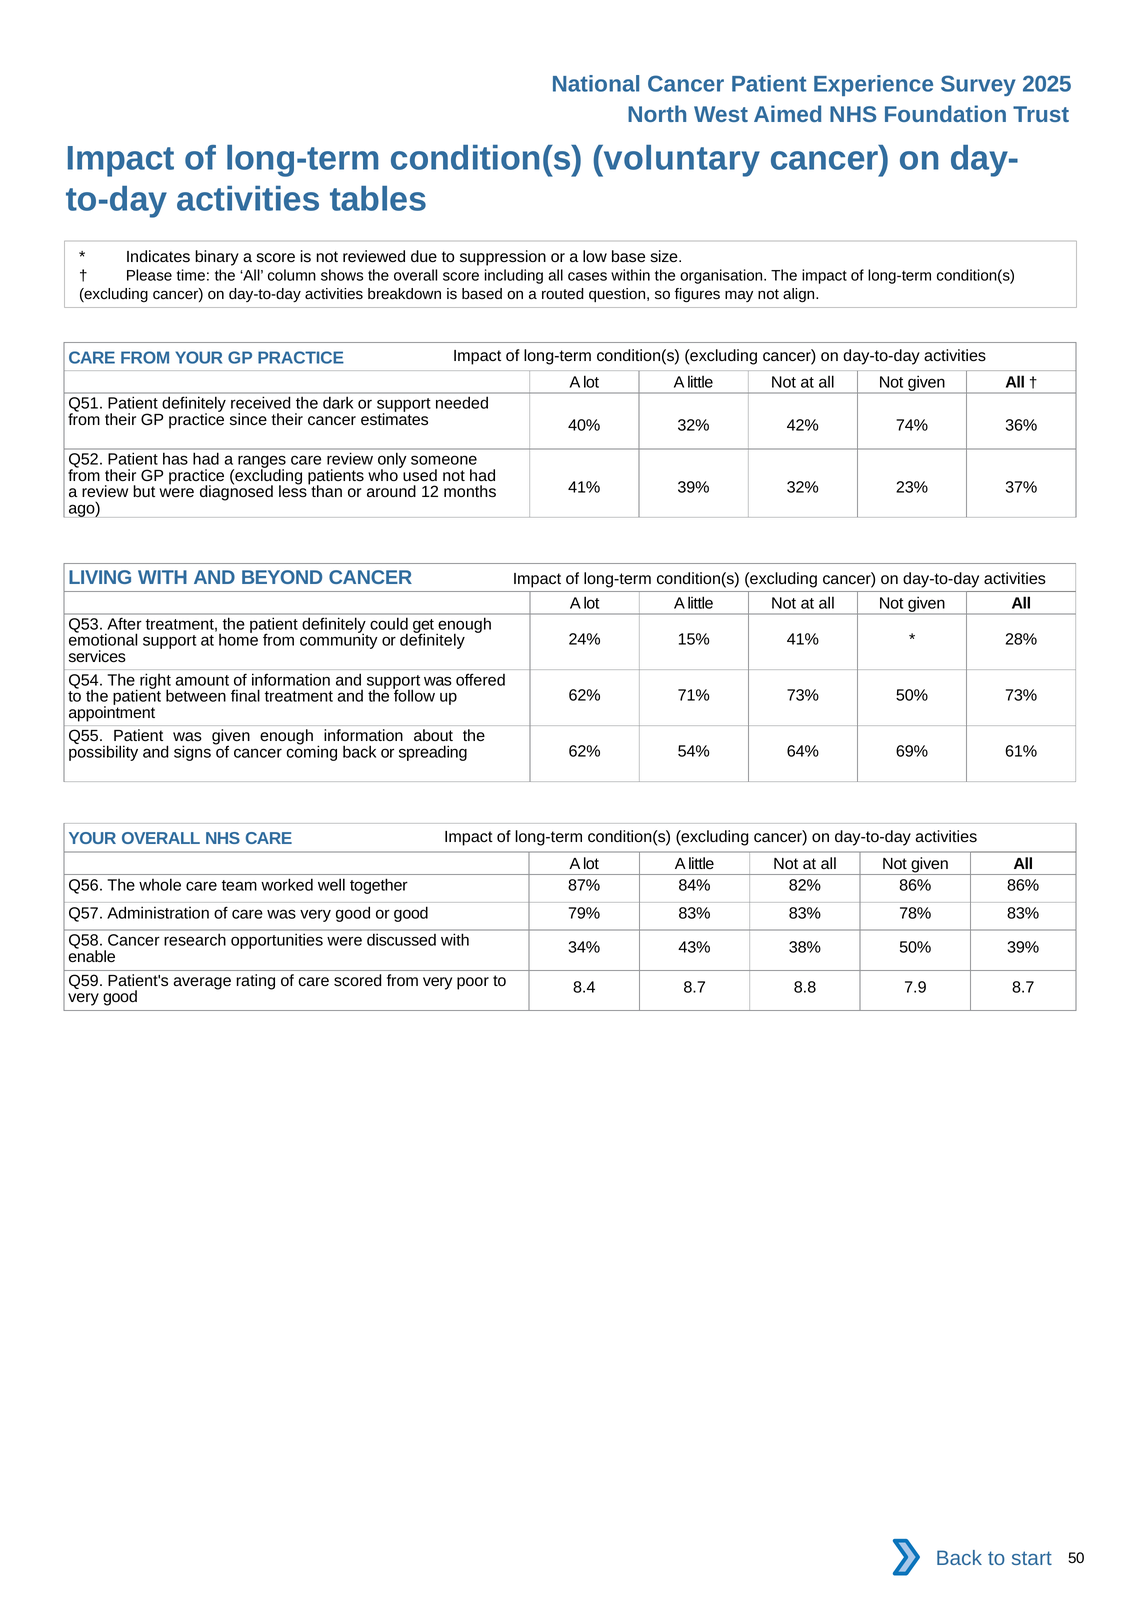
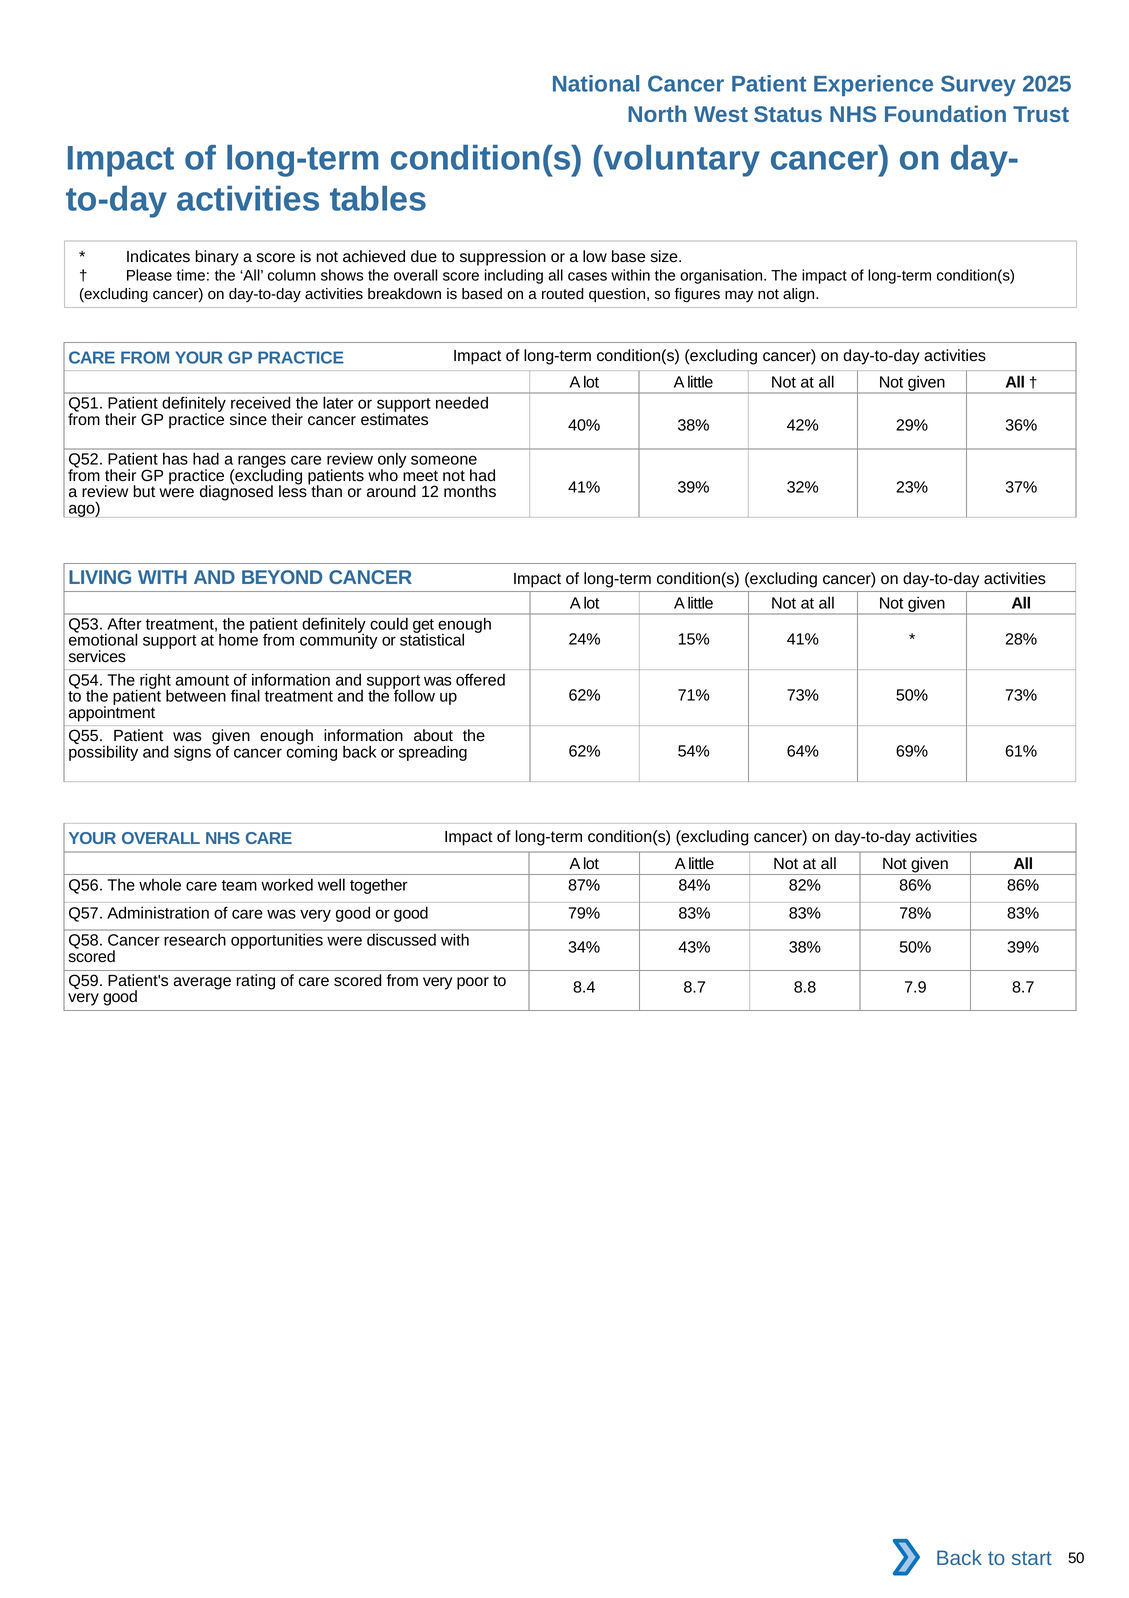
Aimed: Aimed -> Status
reviewed: reviewed -> achieved
dark: dark -> later
40% 32%: 32% -> 38%
74%: 74% -> 29%
used: used -> meet
or definitely: definitely -> statistical
enable at (92, 957): enable -> scored
